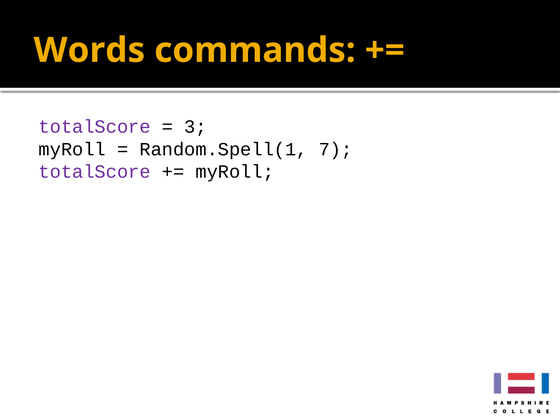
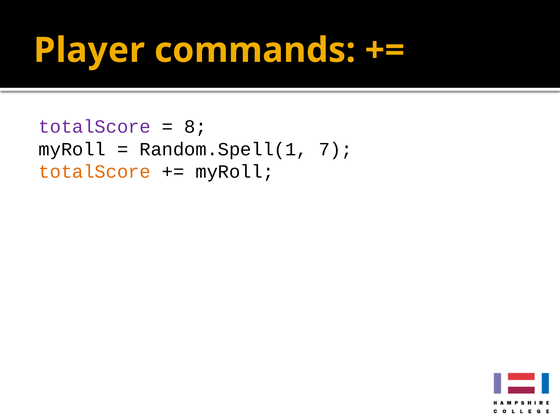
Words: Words -> Player
3: 3 -> 8
totalScore at (95, 172) colour: purple -> orange
